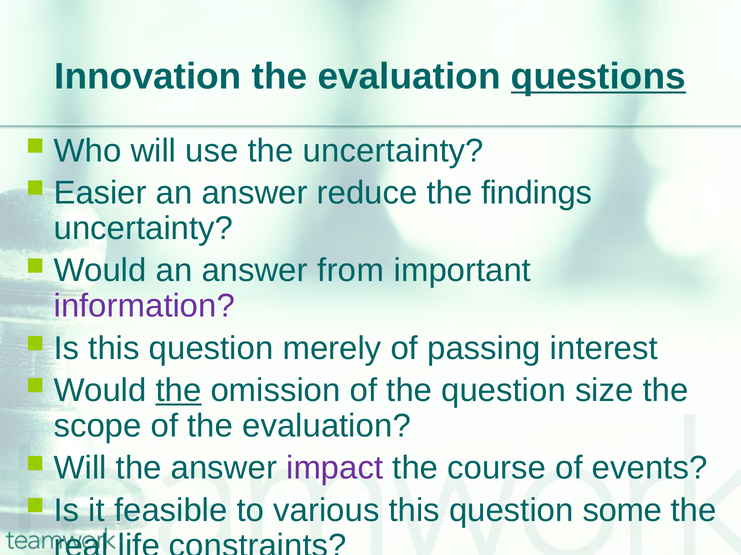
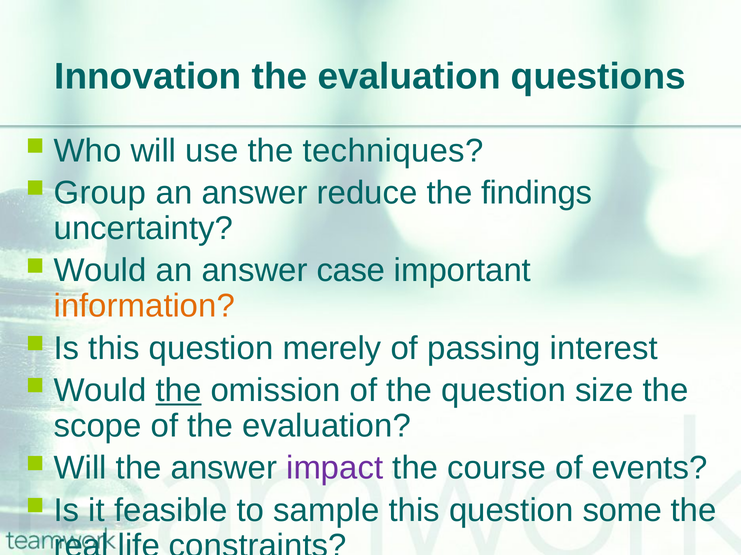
questions underline: present -> none
the uncertainty: uncertainty -> techniques
Easier: Easier -> Group
from: from -> case
information colour: purple -> orange
various: various -> sample
